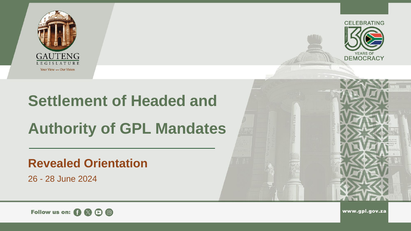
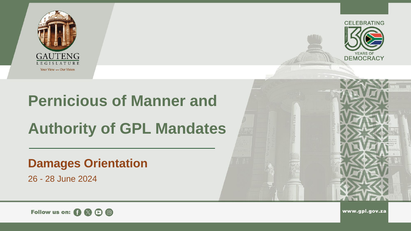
Settlement: Settlement -> Pernicious
Headed: Headed -> Manner
Revealed: Revealed -> Damages
